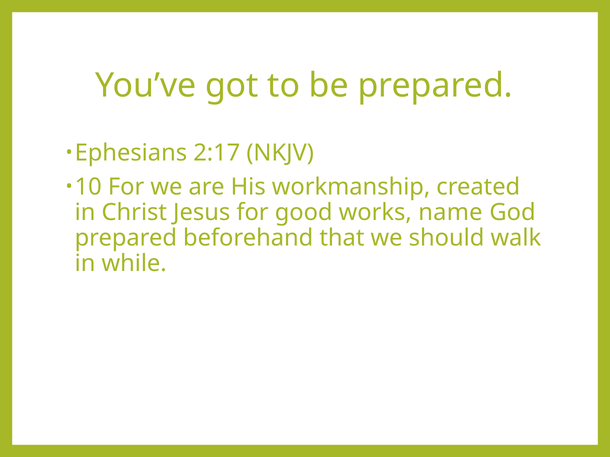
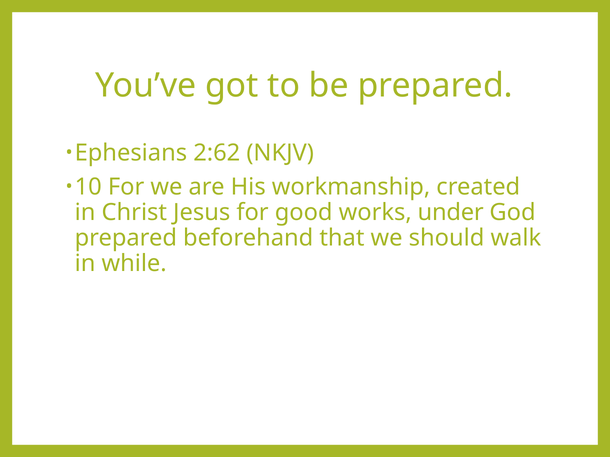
2:17: 2:17 -> 2:62
name: name -> under
